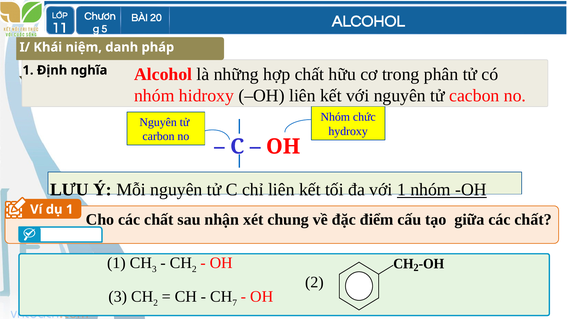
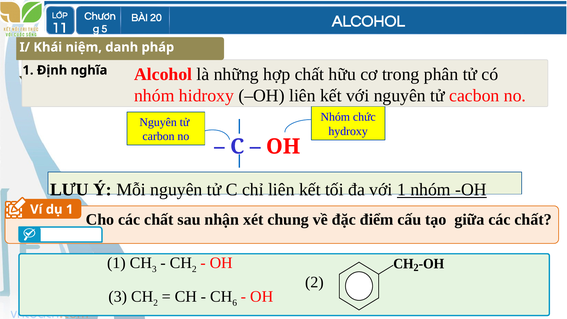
7: 7 -> 6
